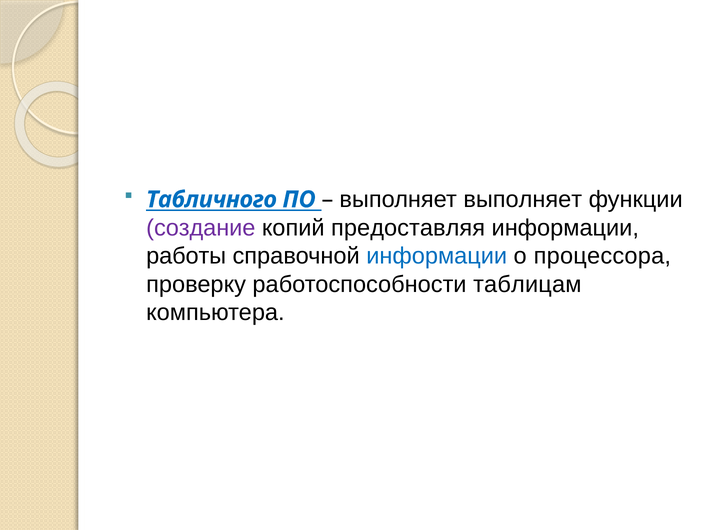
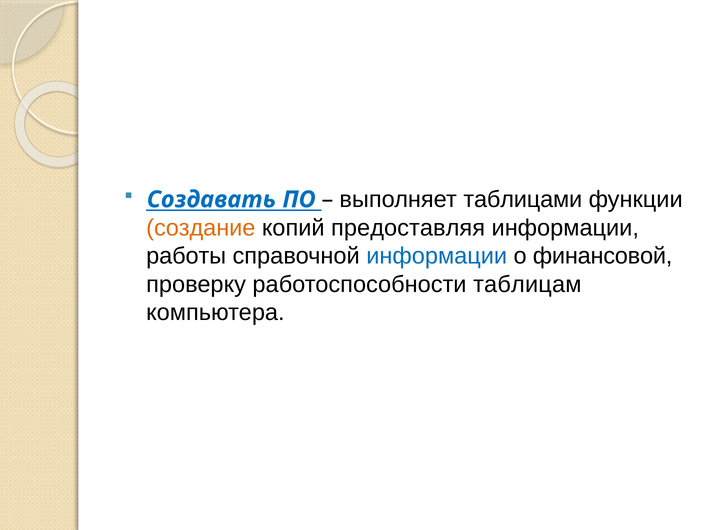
Табличного: Табличного -> Создавать
выполняет выполняет: выполняет -> таблицами
создание colour: purple -> orange
процессора: процессора -> финансовой
